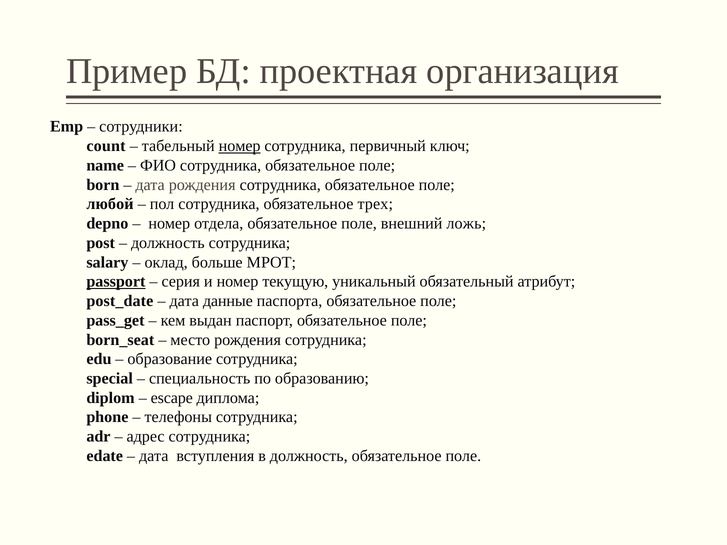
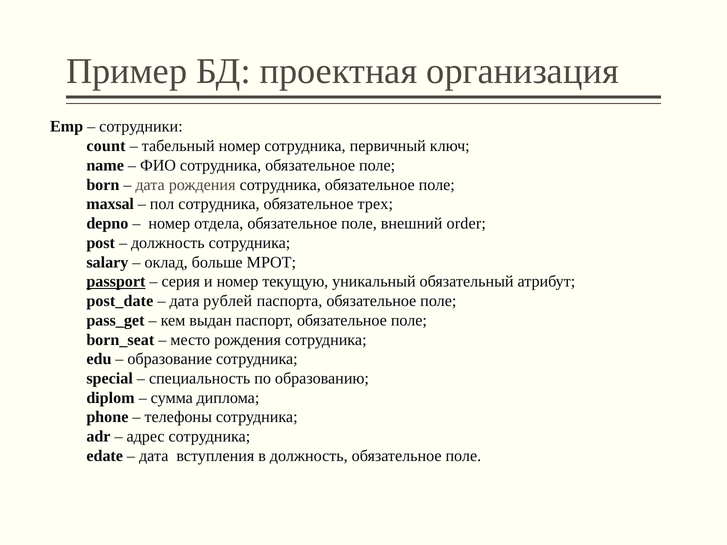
номер at (240, 146) underline: present -> none
любой: любой -> maxsal
ложь: ложь -> order
данные: данные -> рублей
escape: escape -> сумма
